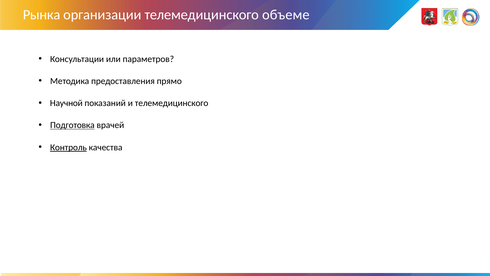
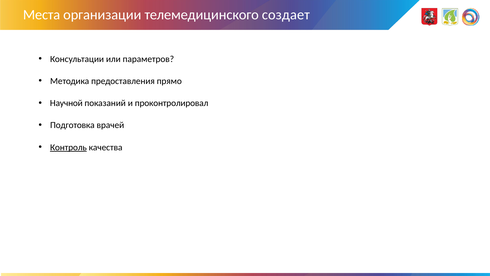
Рынка: Рынка -> Места
объеме: объеме -> создает
и телемедицинского: телемедицинского -> проконтролировал
Подготовка underline: present -> none
